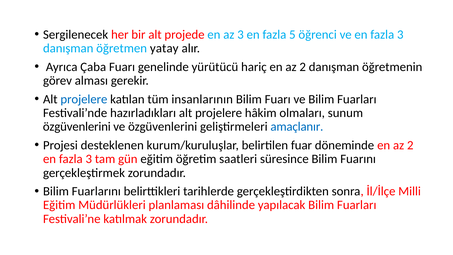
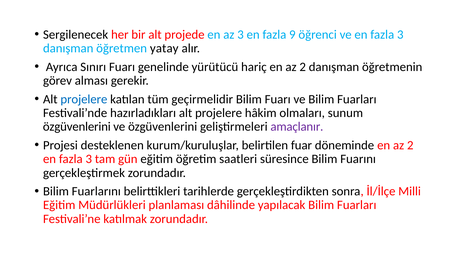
5: 5 -> 9
Çaba: Çaba -> Sınırı
insanlarının: insanlarının -> geçirmelidir
amaçlanır colour: blue -> purple
